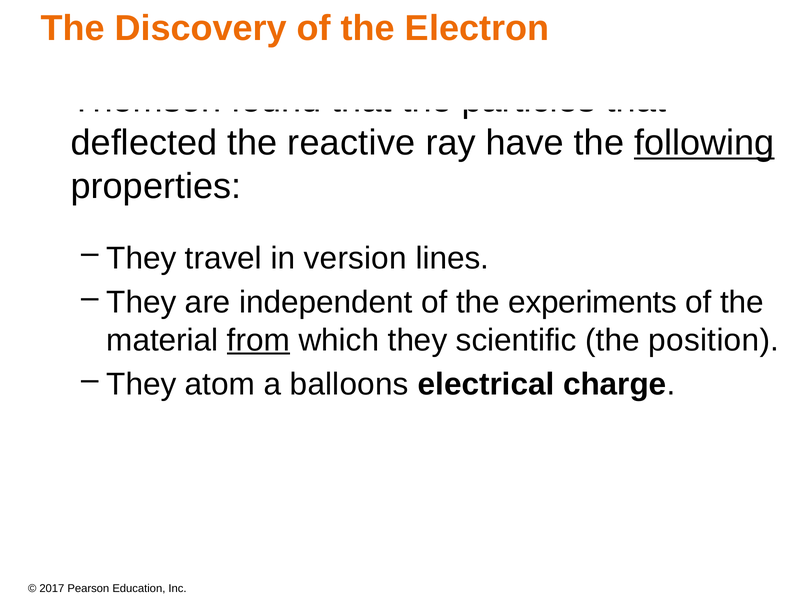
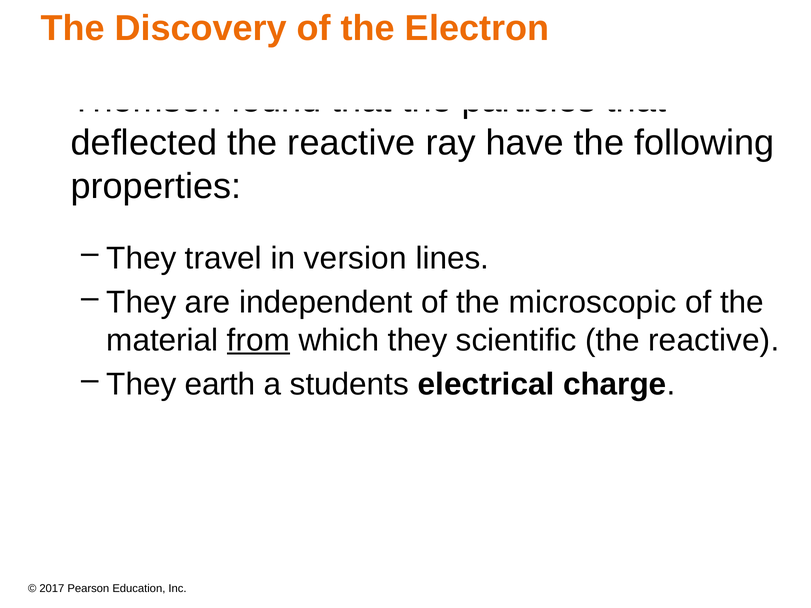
following underline: present -> none
experiments: experiments -> microscopic
position at (714, 340): position -> reactive
atom: atom -> earth
balloons: balloons -> students
